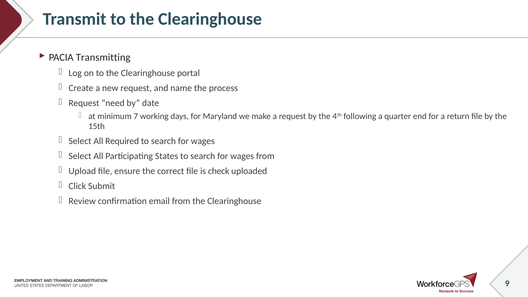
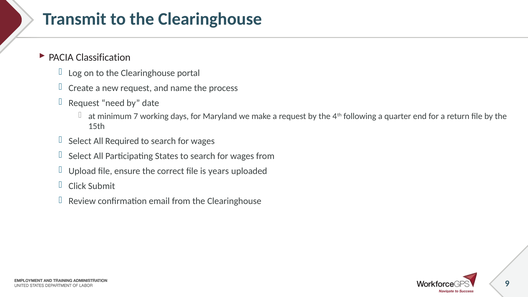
Transmitting: Transmitting -> Classification
check: check -> years
